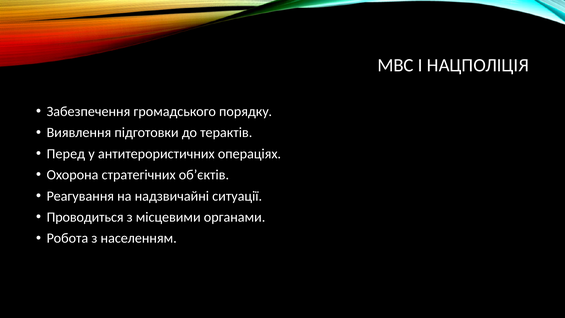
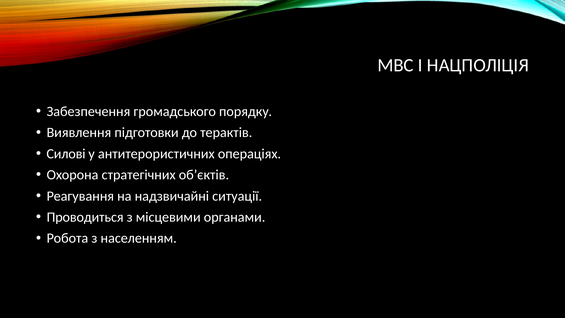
Перед: Перед -> Силові
